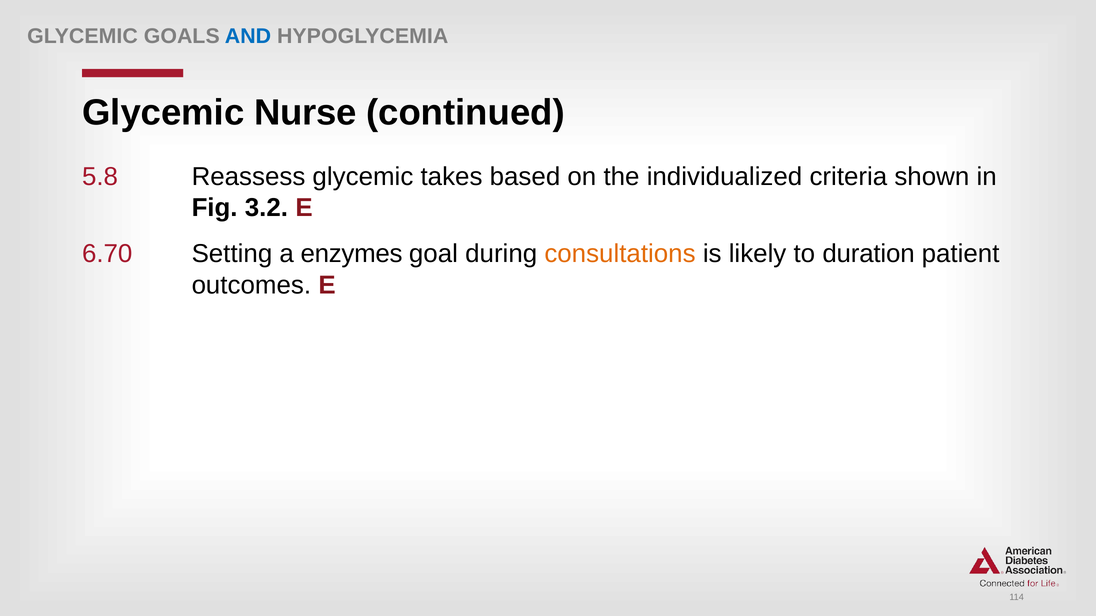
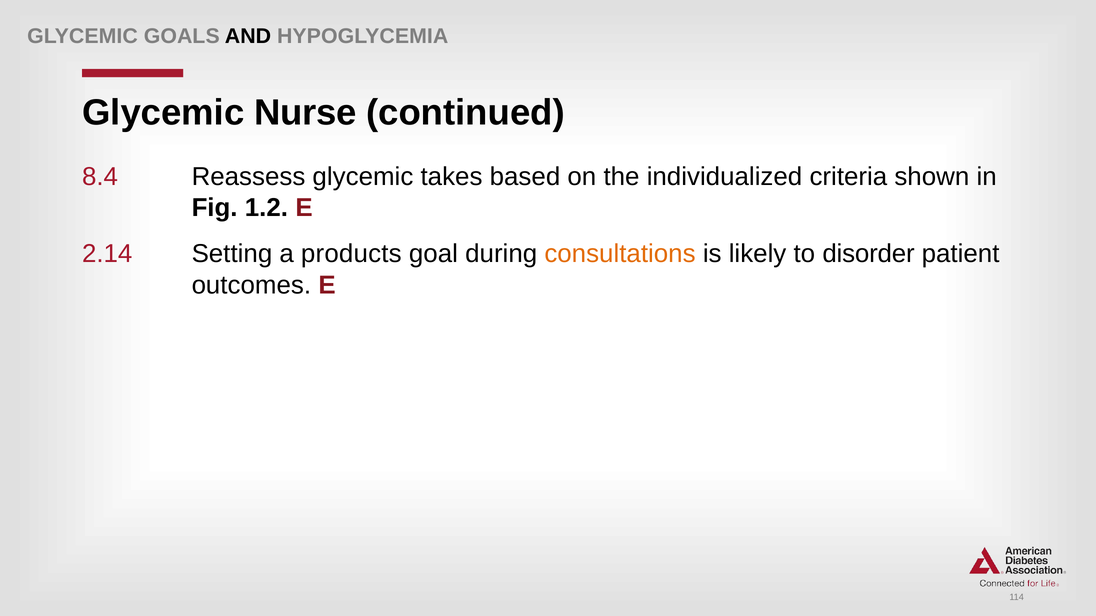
AND colour: blue -> black
5.8: 5.8 -> 8.4
3.2: 3.2 -> 1.2
6.70: 6.70 -> 2.14
enzymes: enzymes -> products
duration: duration -> disorder
